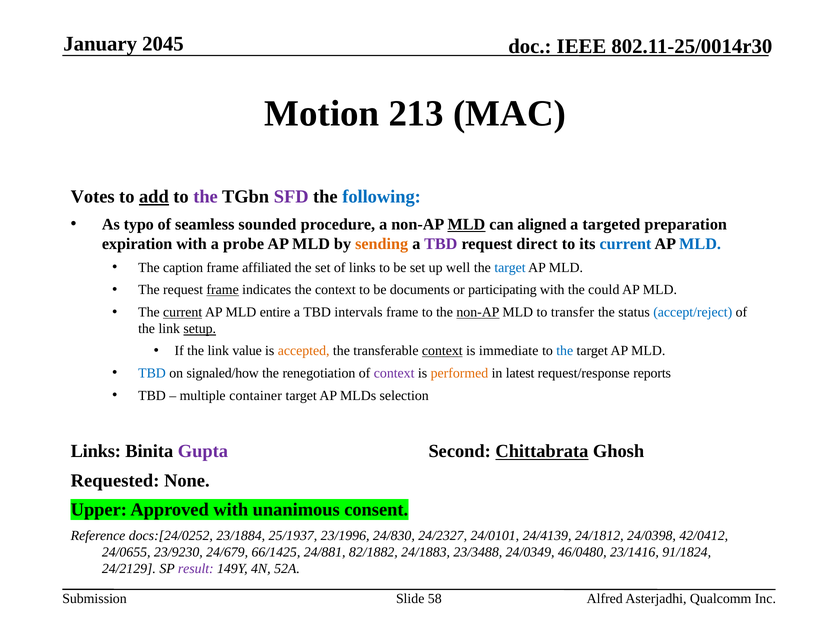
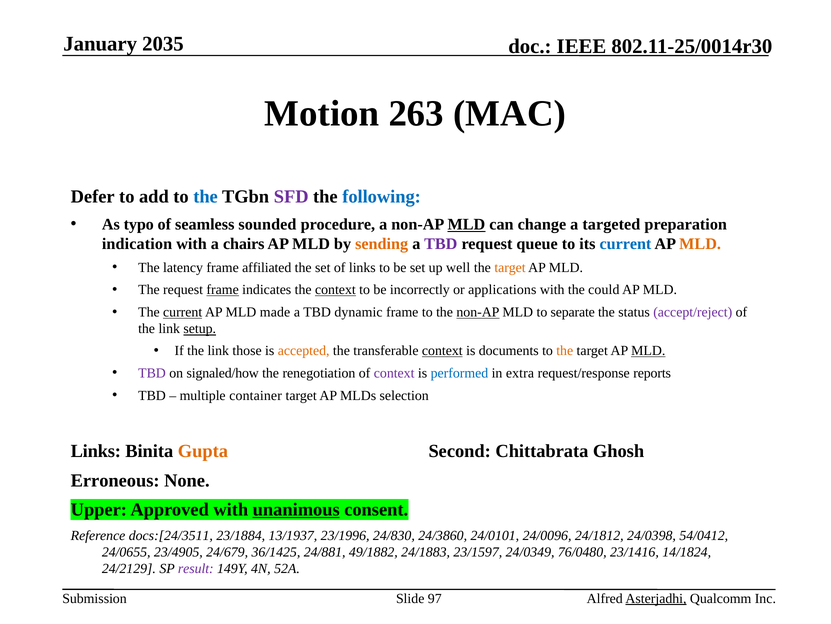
2045: 2045 -> 2035
213: 213 -> 263
Votes: Votes -> Defer
add underline: present -> none
the at (206, 197) colour: purple -> blue
aligned: aligned -> change
expiration: expiration -> indication
probe: probe -> chairs
direct: direct -> queue
MLD at (700, 244) colour: blue -> orange
caption: caption -> latency
target at (510, 267) colour: blue -> orange
context at (335, 290) underline: none -> present
documents: documents -> incorrectly
participating: participating -> applications
entire: entire -> made
intervals: intervals -> dynamic
transfer: transfer -> separate
accept/reject colour: blue -> purple
value: value -> those
immediate: immediate -> documents
the at (565, 350) colour: blue -> orange
MLD at (648, 350) underline: none -> present
TBD at (152, 373) colour: blue -> purple
performed colour: orange -> blue
latest: latest -> extra
Gupta colour: purple -> orange
Chittabrata underline: present -> none
Requested: Requested -> Erroneous
unanimous underline: none -> present
docs:[24/0252: docs:[24/0252 -> docs:[24/3511
25/1937: 25/1937 -> 13/1937
24/2327: 24/2327 -> 24/3860
24/4139: 24/4139 -> 24/0096
42/0412: 42/0412 -> 54/0412
23/9230: 23/9230 -> 23/4905
66/1425: 66/1425 -> 36/1425
82/1882: 82/1882 -> 49/1882
23/3488: 23/3488 -> 23/1597
46/0480: 46/0480 -> 76/0480
91/1824: 91/1824 -> 14/1824
58: 58 -> 97
Asterjadhi underline: none -> present
